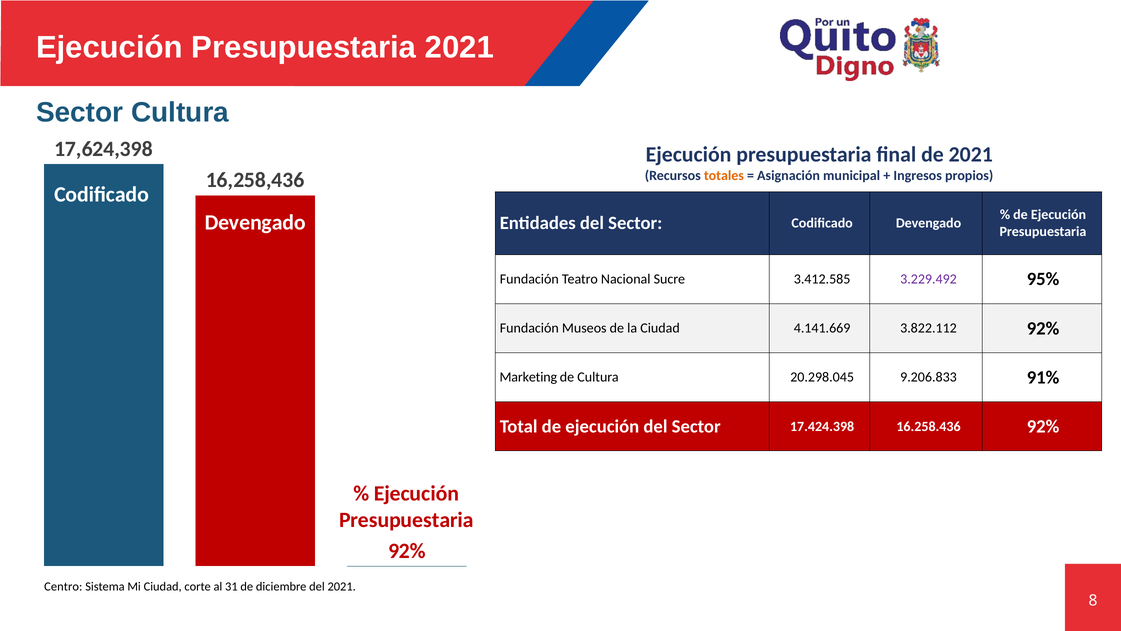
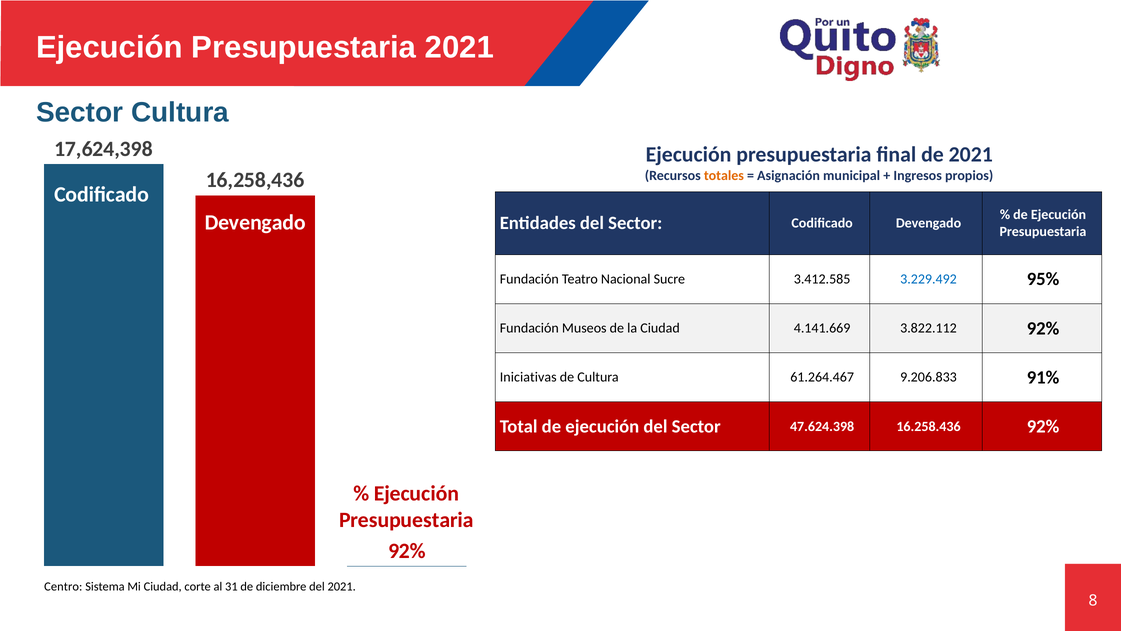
3.229.492 colour: purple -> blue
Marketing: Marketing -> Iniciativas
20.298.045: 20.298.045 -> 61.264.467
17.424.398: 17.424.398 -> 47.624.398
